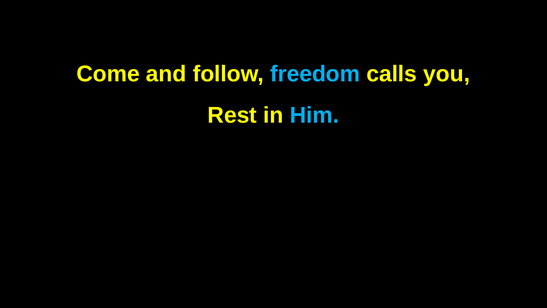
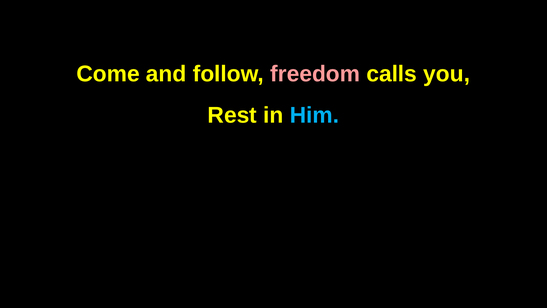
freedom colour: light blue -> pink
